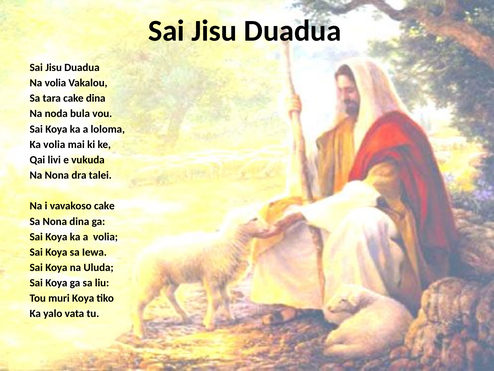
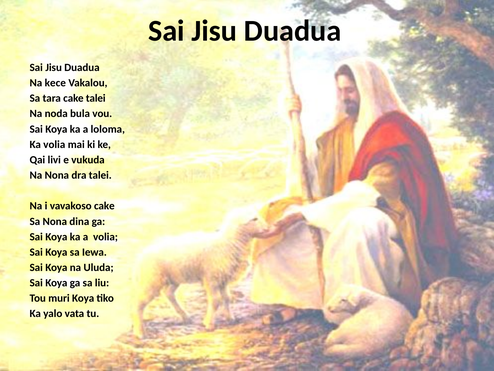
Na volia: volia -> kece
cake dina: dina -> talei
